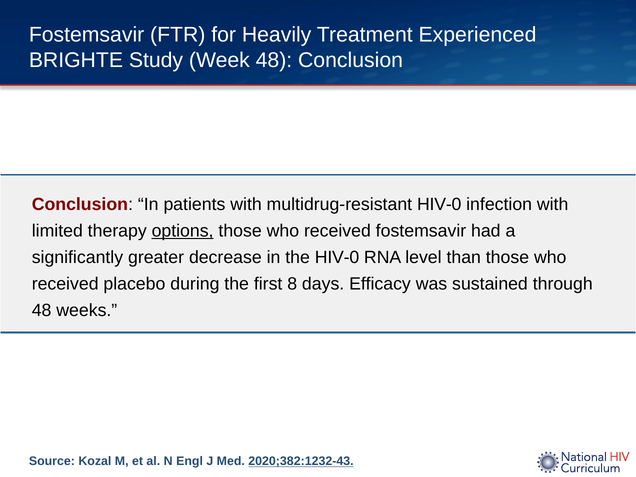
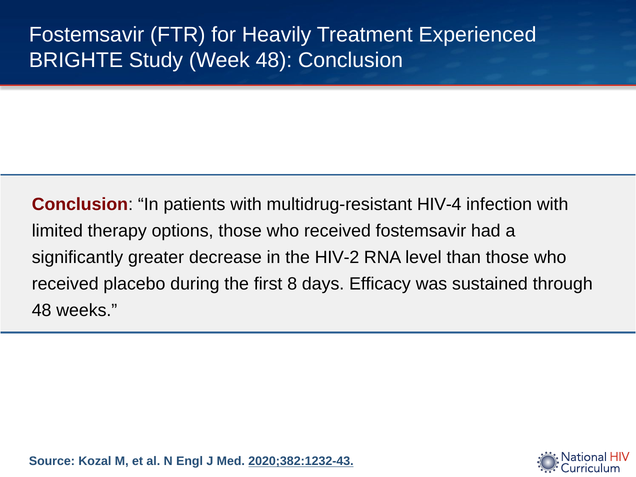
multidrug-resistant HIV-0: HIV-0 -> HIV-4
options underline: present -> none
the HIV-0: HIV-0 -> HIV-2
